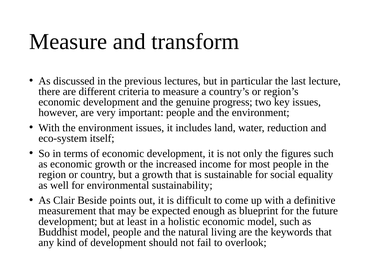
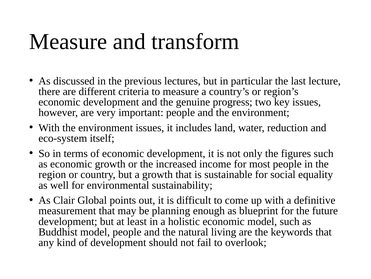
Beside: Beside -> Global
expected: expected -> planning
